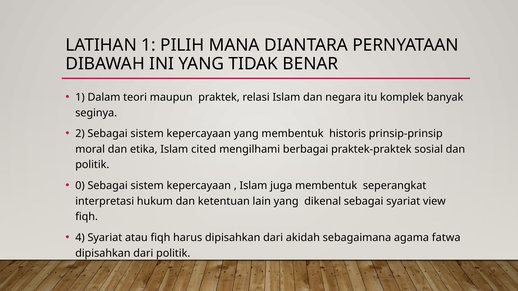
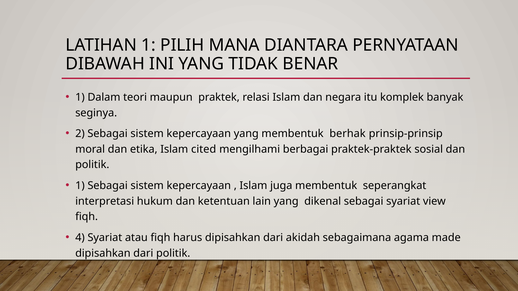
historis: historis -> berhak
0 at (80, 186): 0 -> 1
fatwa: fatwa -> made
